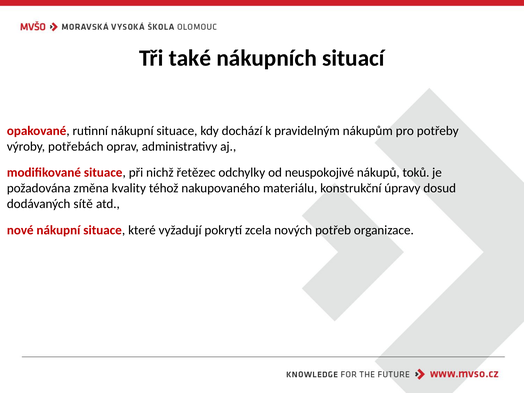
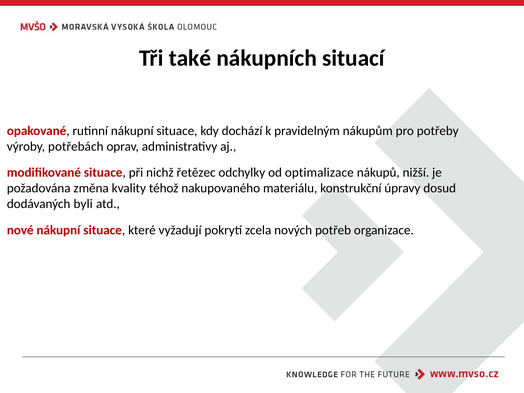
neuspokojivé: neuspokojivé -> optimalizace
toků: toků -> nižší
sítě: sítě -> byli
